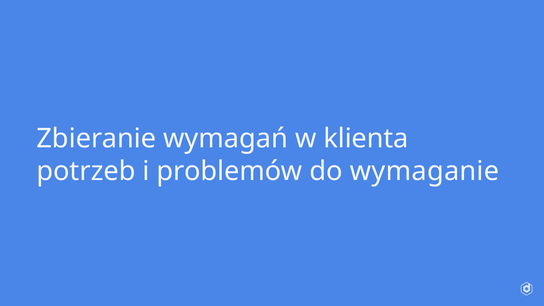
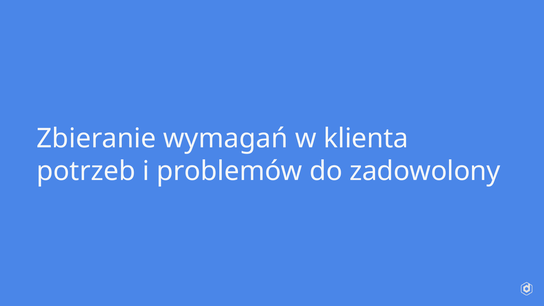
wymaganie: wymaganie -> zadowolony
